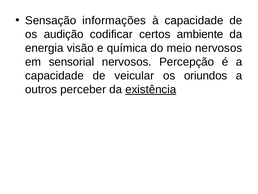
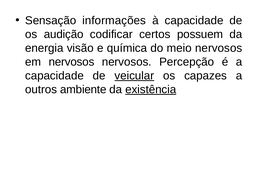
ambiente: ambiente -> possuem
em sensorial: sensorial -> nervosos
veicular underline: none -> present
oriundos: oriundos -> capazes
perceber: perceber -> ambiente
